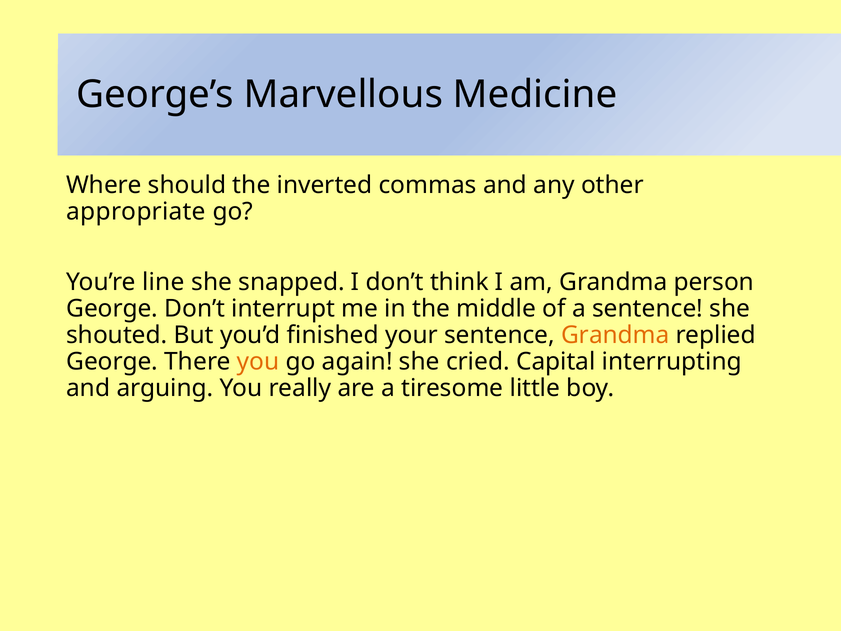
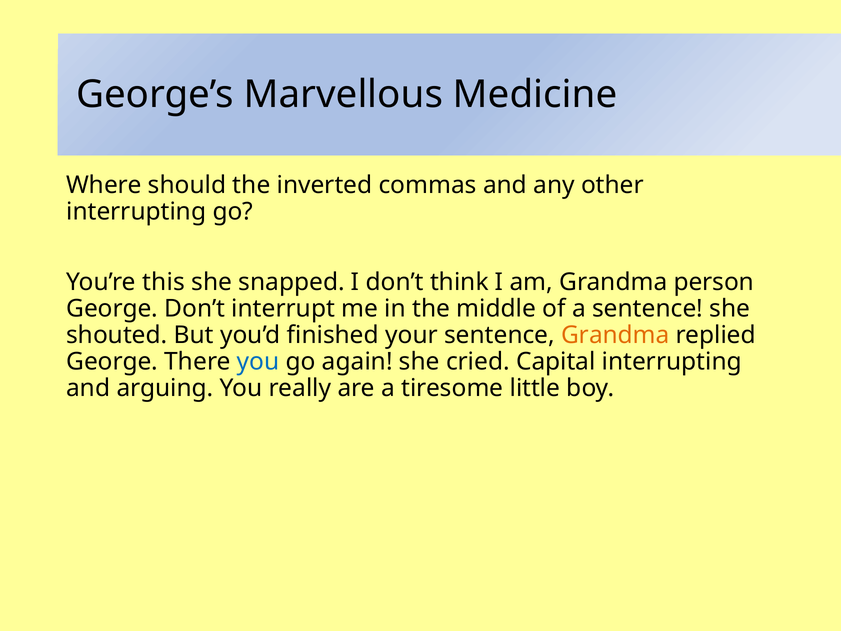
appropriate at (136, 212): appropriate -> interrupting
line: line -> this
you at (258, 362) colour: orange -> blue
